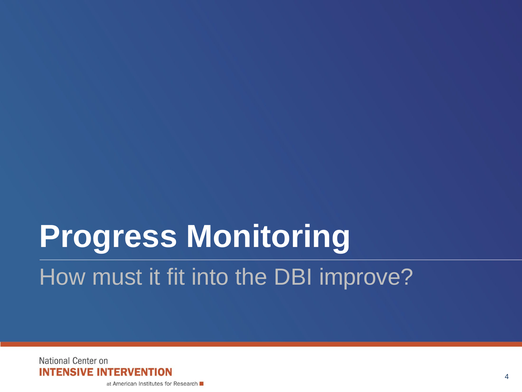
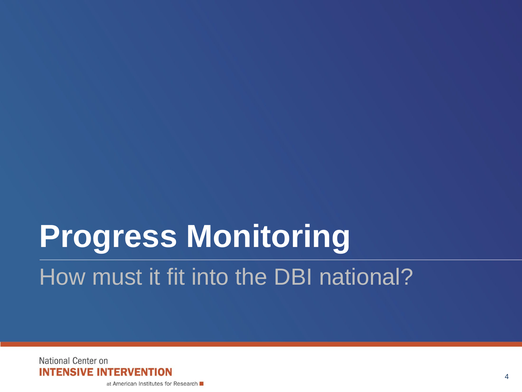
improve: improve -> national
